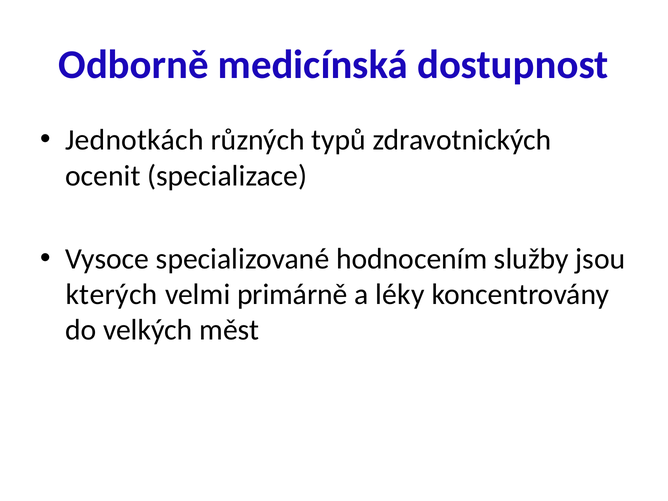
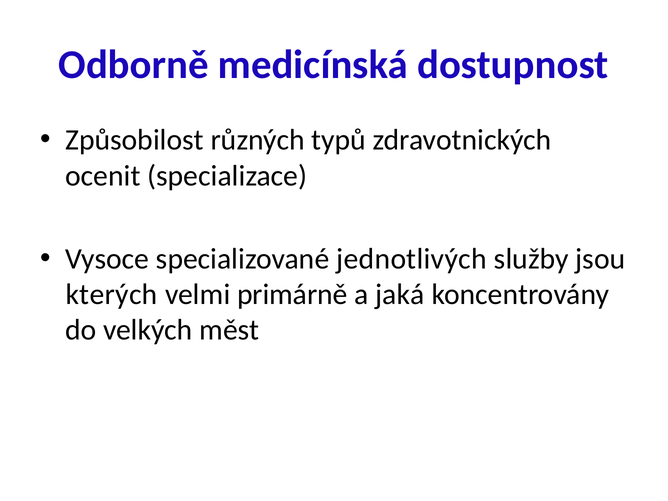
Jednotkách: Jednotkách -> Způsobilost
hodnocením: hodnocením -> jednotlivých
léky: léky -> jaká
